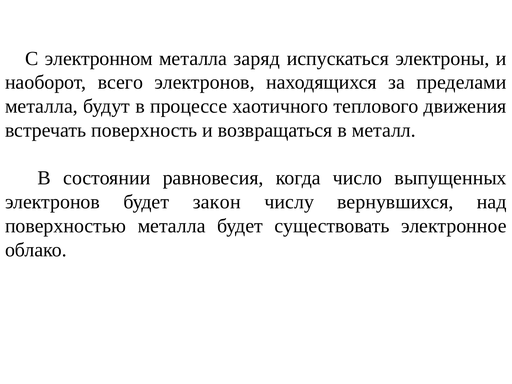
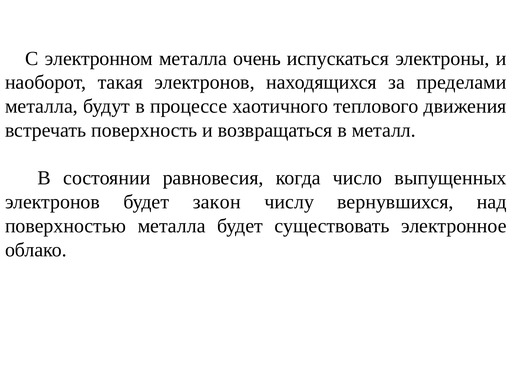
заряд: заряд -> очень
всего: всего -> такая
